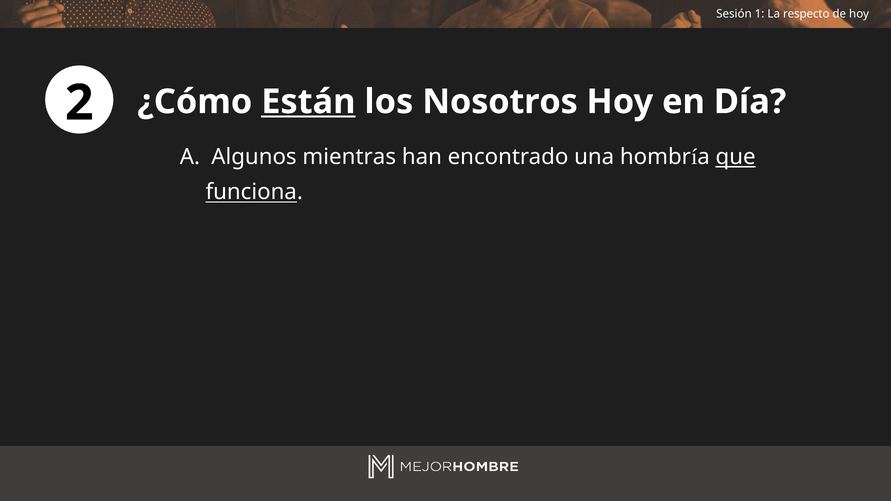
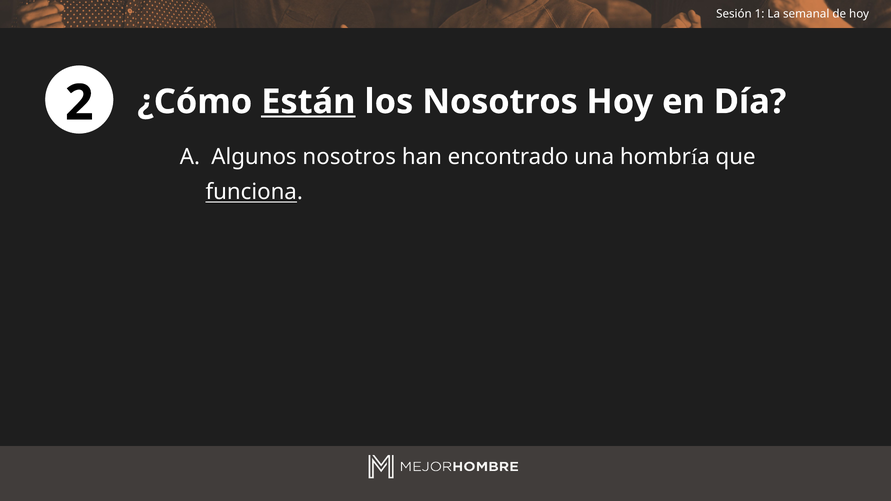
respecto: respecto -> semanal
Algunos mientras: mientras -> nosotros
que underline: present -> none
